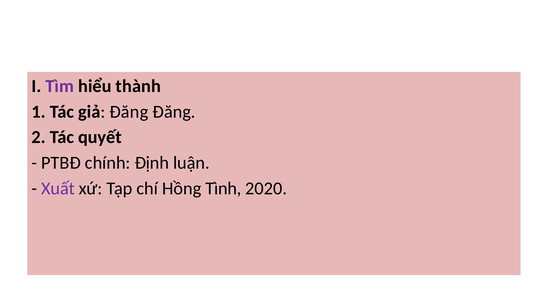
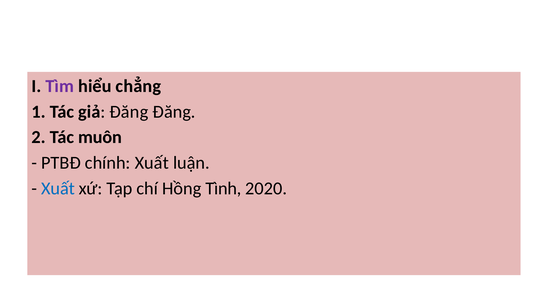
thành: thành -> chẳng
quyết: quyết -> muôn
chính Định: Định -> Xuất
Xuất at (58, 189) colour: purple -> blue
